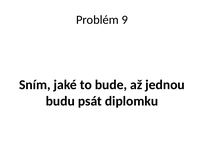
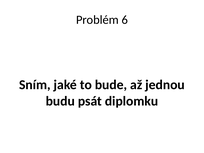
9: 9 -> 6
